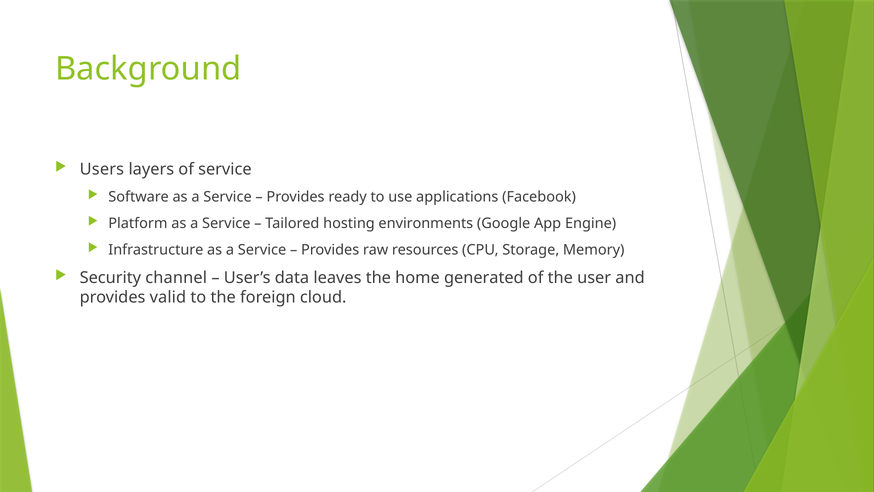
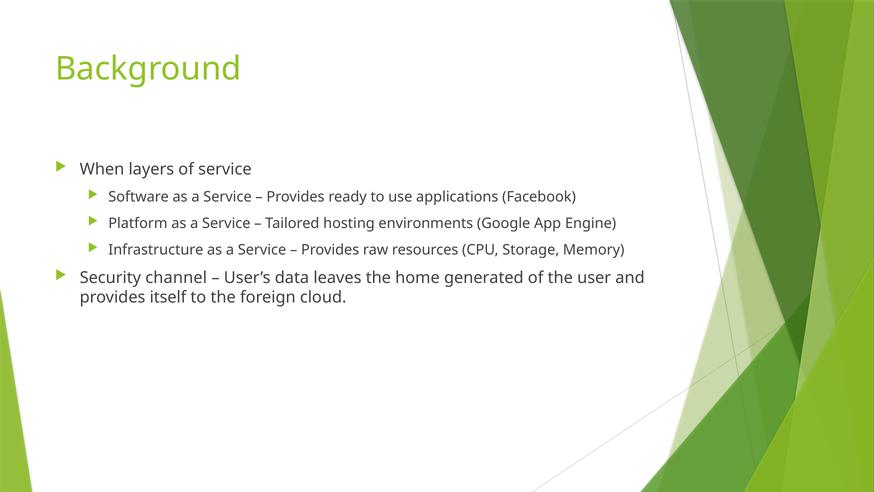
Users: Users -> When
valid: valid -> itself
